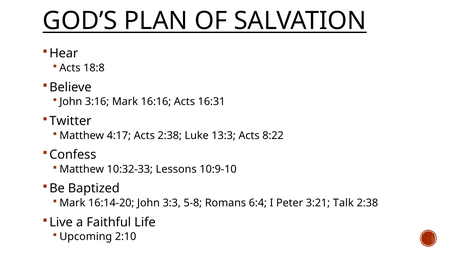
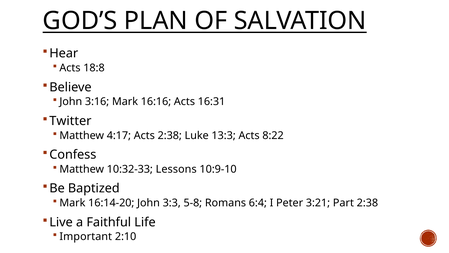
Talk: Talk -> Part
Upcoming: Upcoming -> Important
